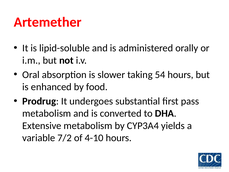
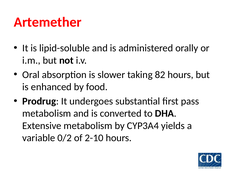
54: 54 -> 82
7/2: 7/2 -> 0/2
4-10: 4-10 -> 2-10
